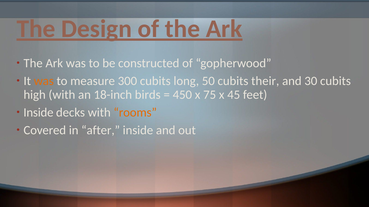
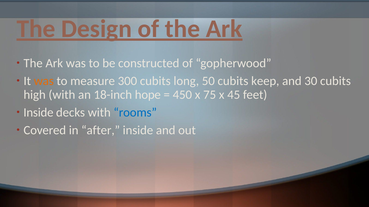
their: their -> keep
birds: birds -> hope
rooms colour: orange -> blue
